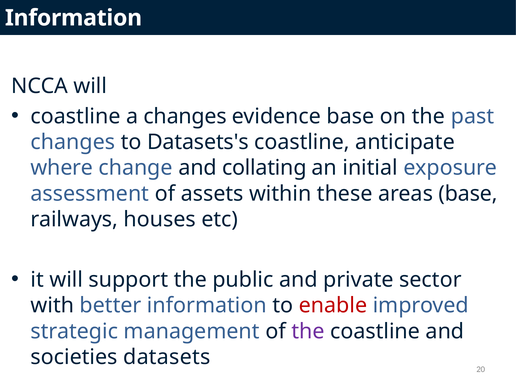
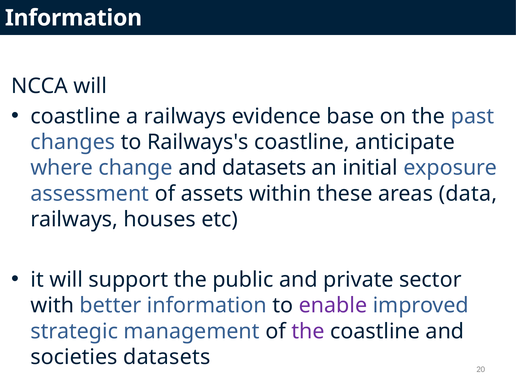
a changes: changes -> railways
Datasets's: Datasets's -> Railways's
and collating: collating -> datasets
areas base: base -> data
enable colour: red -> purple
